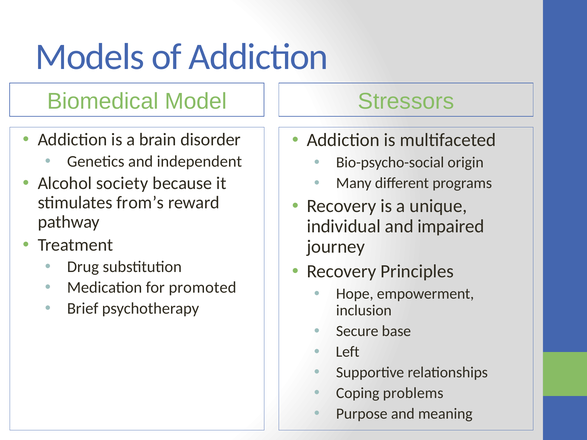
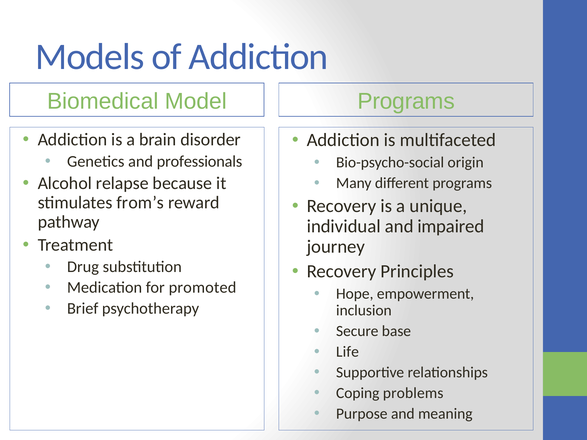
Model Stressors: Stressors -> Programs
independent: independent -> professionals
society: society -> relapse
Left: Left -> Life
